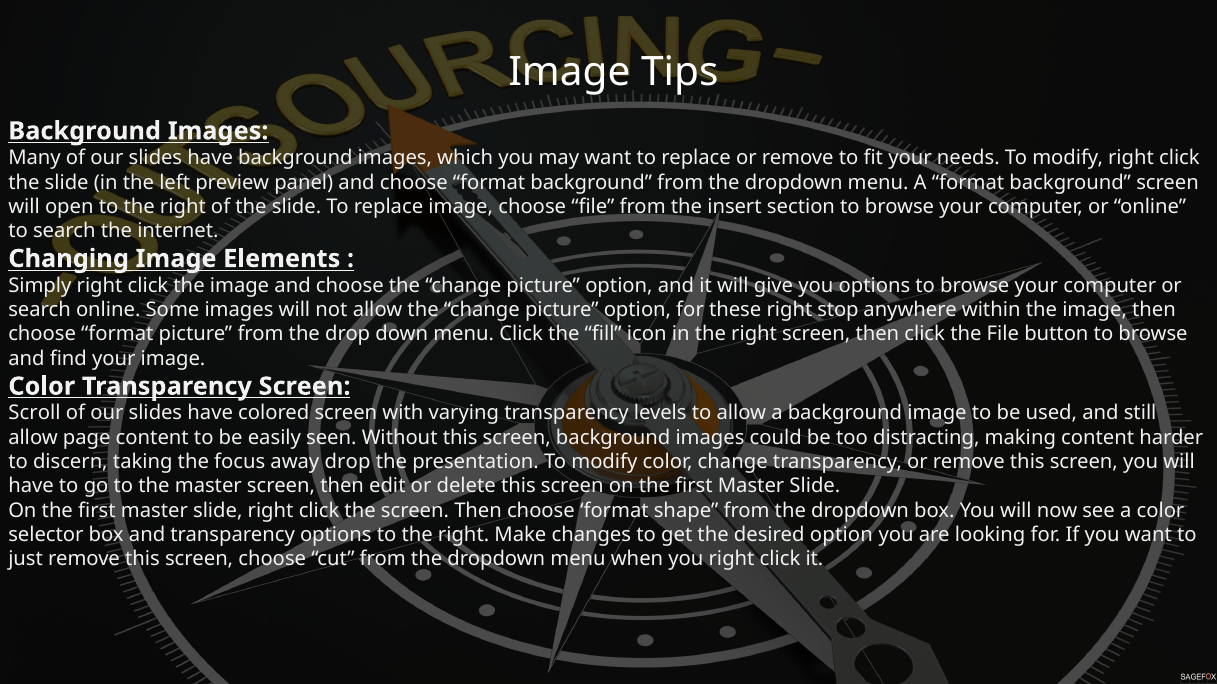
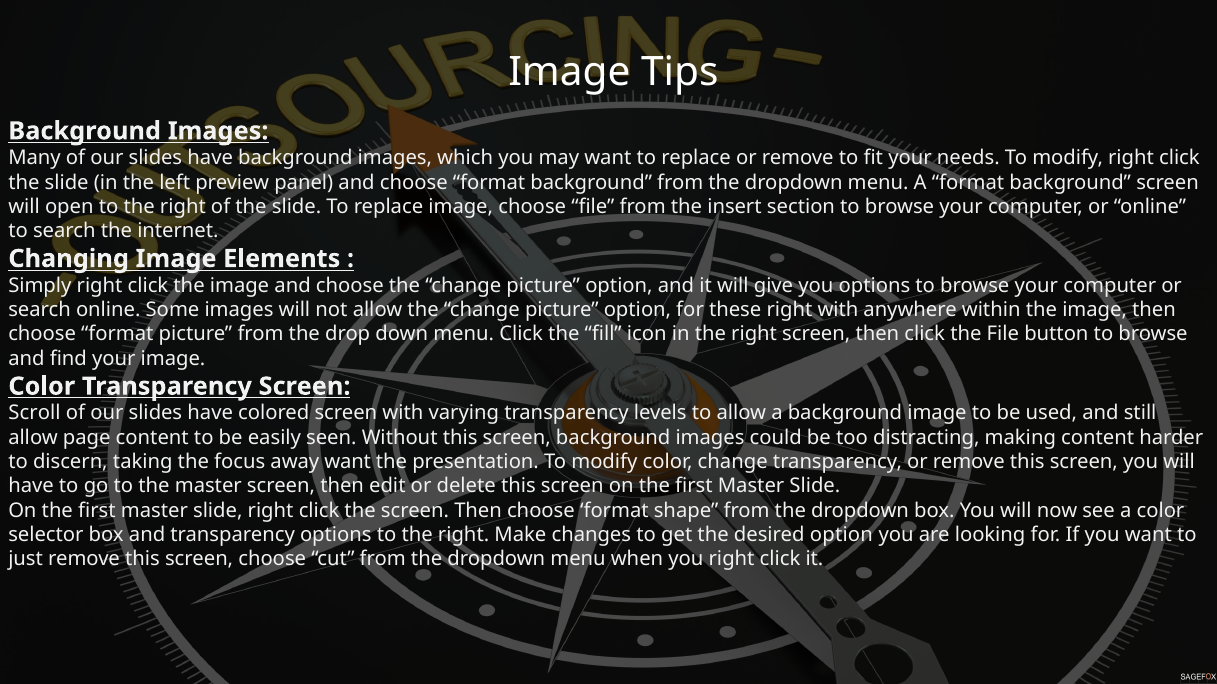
right stop: stop -> with
away drop: drop -> want
